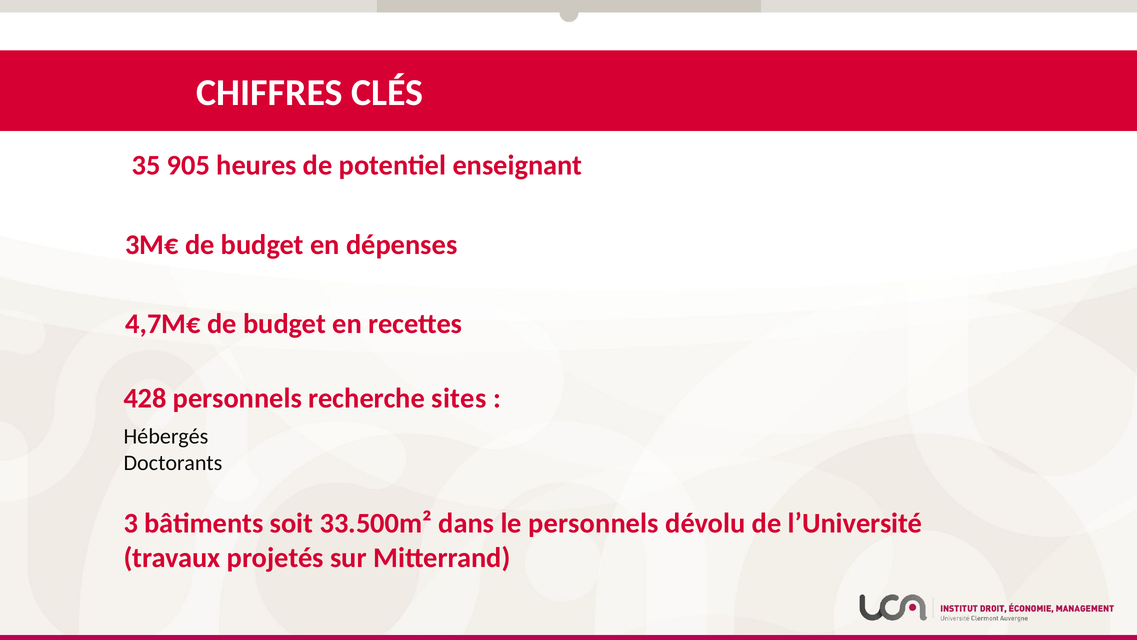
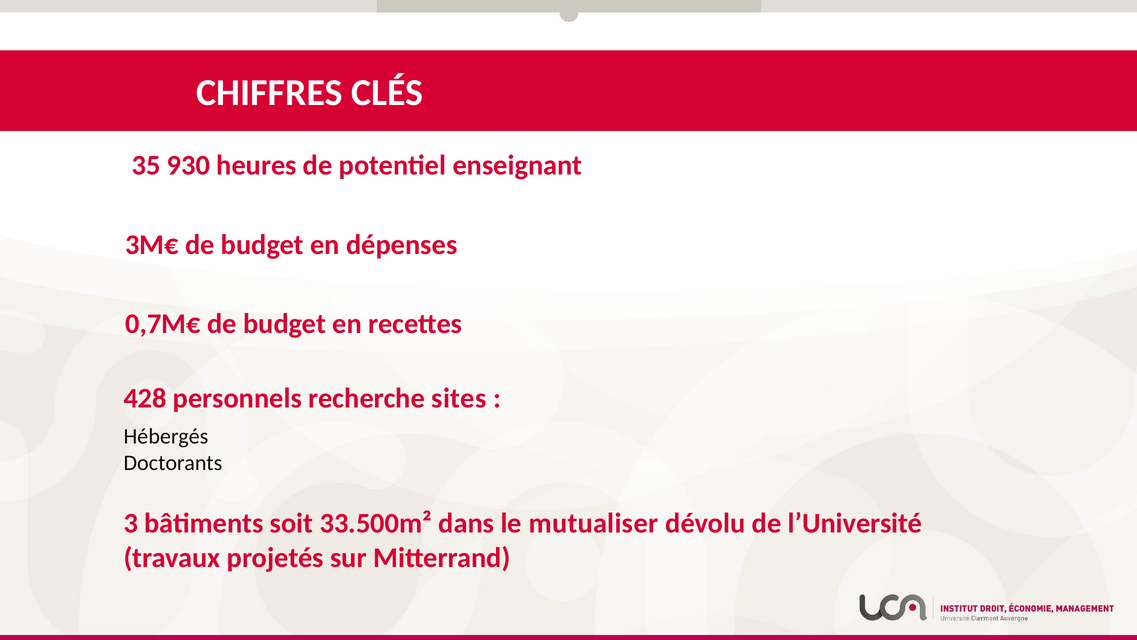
905: 905 -> 930
4,7M€: 4,7M€ -> 0,7M€
le personnels: personnels -> mutualiser
